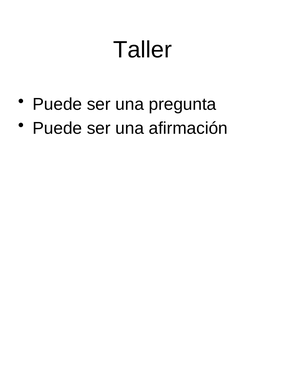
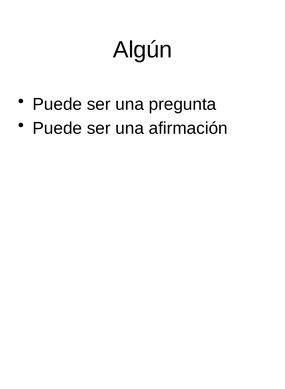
Taller: Taller -> Algún
